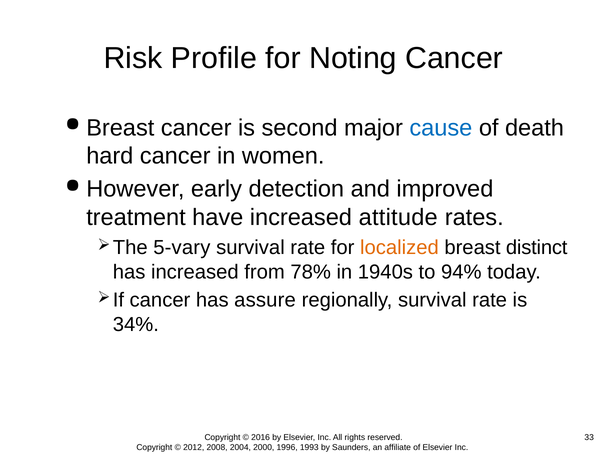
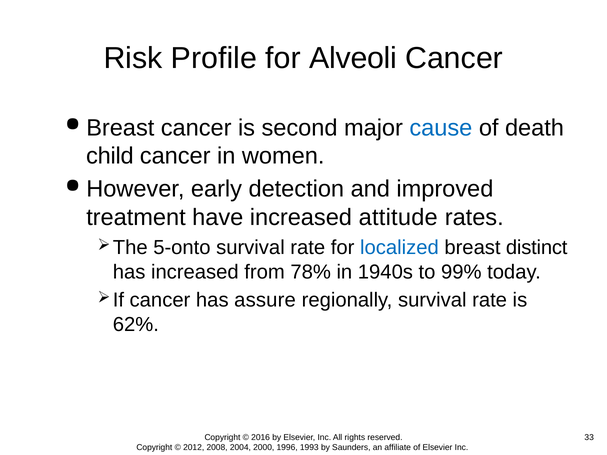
Noting: Noting -> Alveoli
hard: hard -> child
5-vary: 5-vary -> 5-onto
localized colour: orange -> blue
94%: 94% -> 99%
34%: 34% -> 62%
